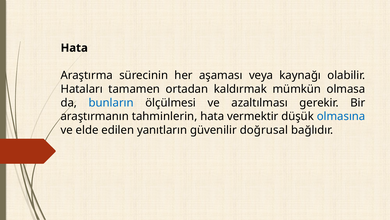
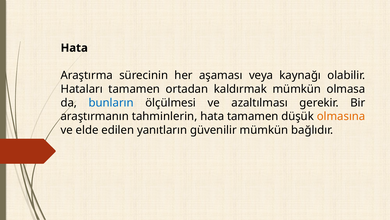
hata vermektir: vermektir -> tamamen
olmasına colour: blue -> orange
güvenilir doğrusal: doğrusal -> mümkün
